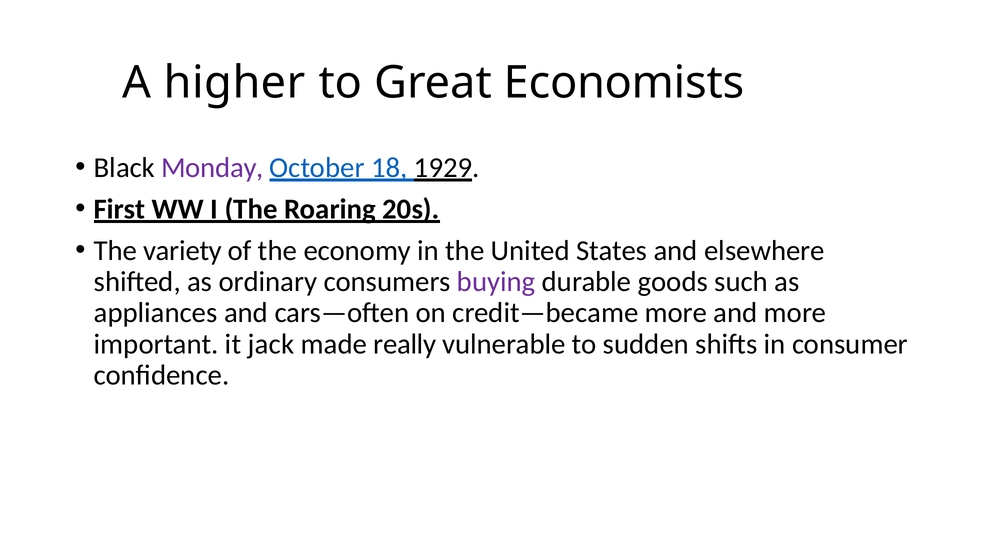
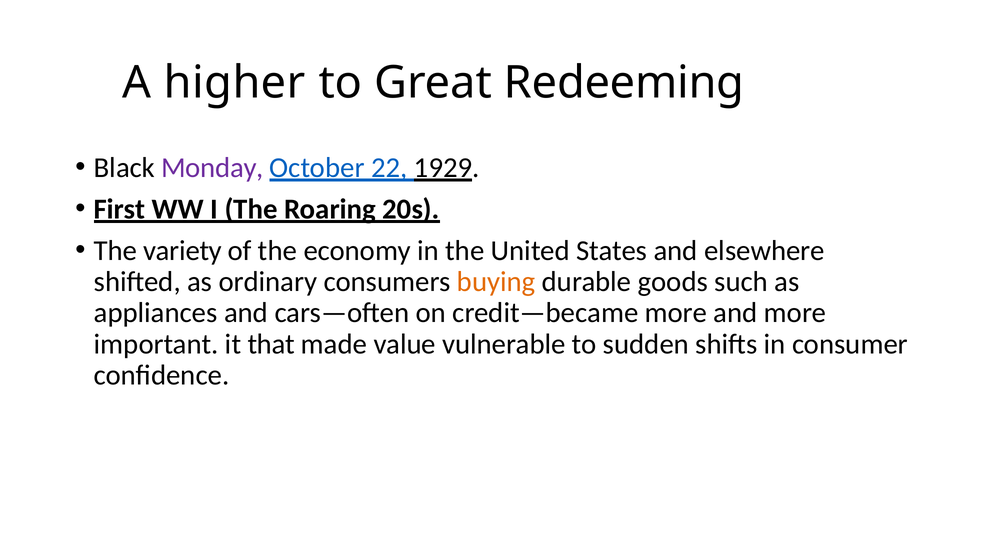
Economists: Economists -> Redeeming
18: 18 -> 22
buying colour: purple -> orange
jack: jack -> that
really: really -> value
